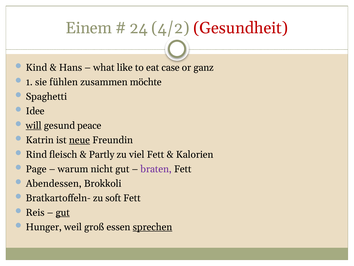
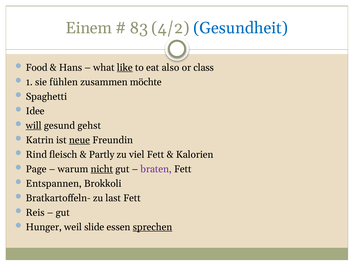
24: 24 -> 83
Gesundheit colour: red -> blue
Kind: Kind -> Food
like underline: none -> present
case: case -> also
ganz: ganz -> class
peace: peace -> gehst
nicht underline: none -> present
Abendessen: Abendessen -> Entspannen
soft: soft -> last
gut at (63, 212) underline: present -> none
groß: groß -> slide
